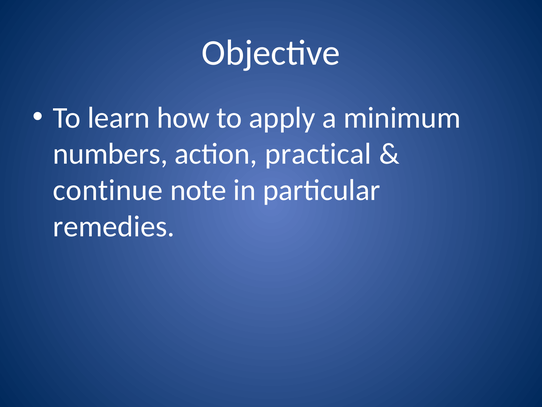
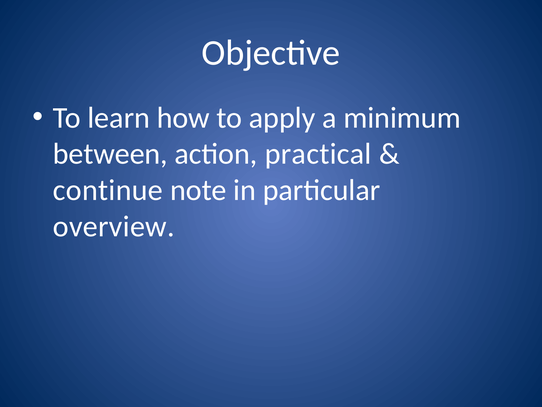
numbers: numbers -> between
remedies: remedies -> overview
